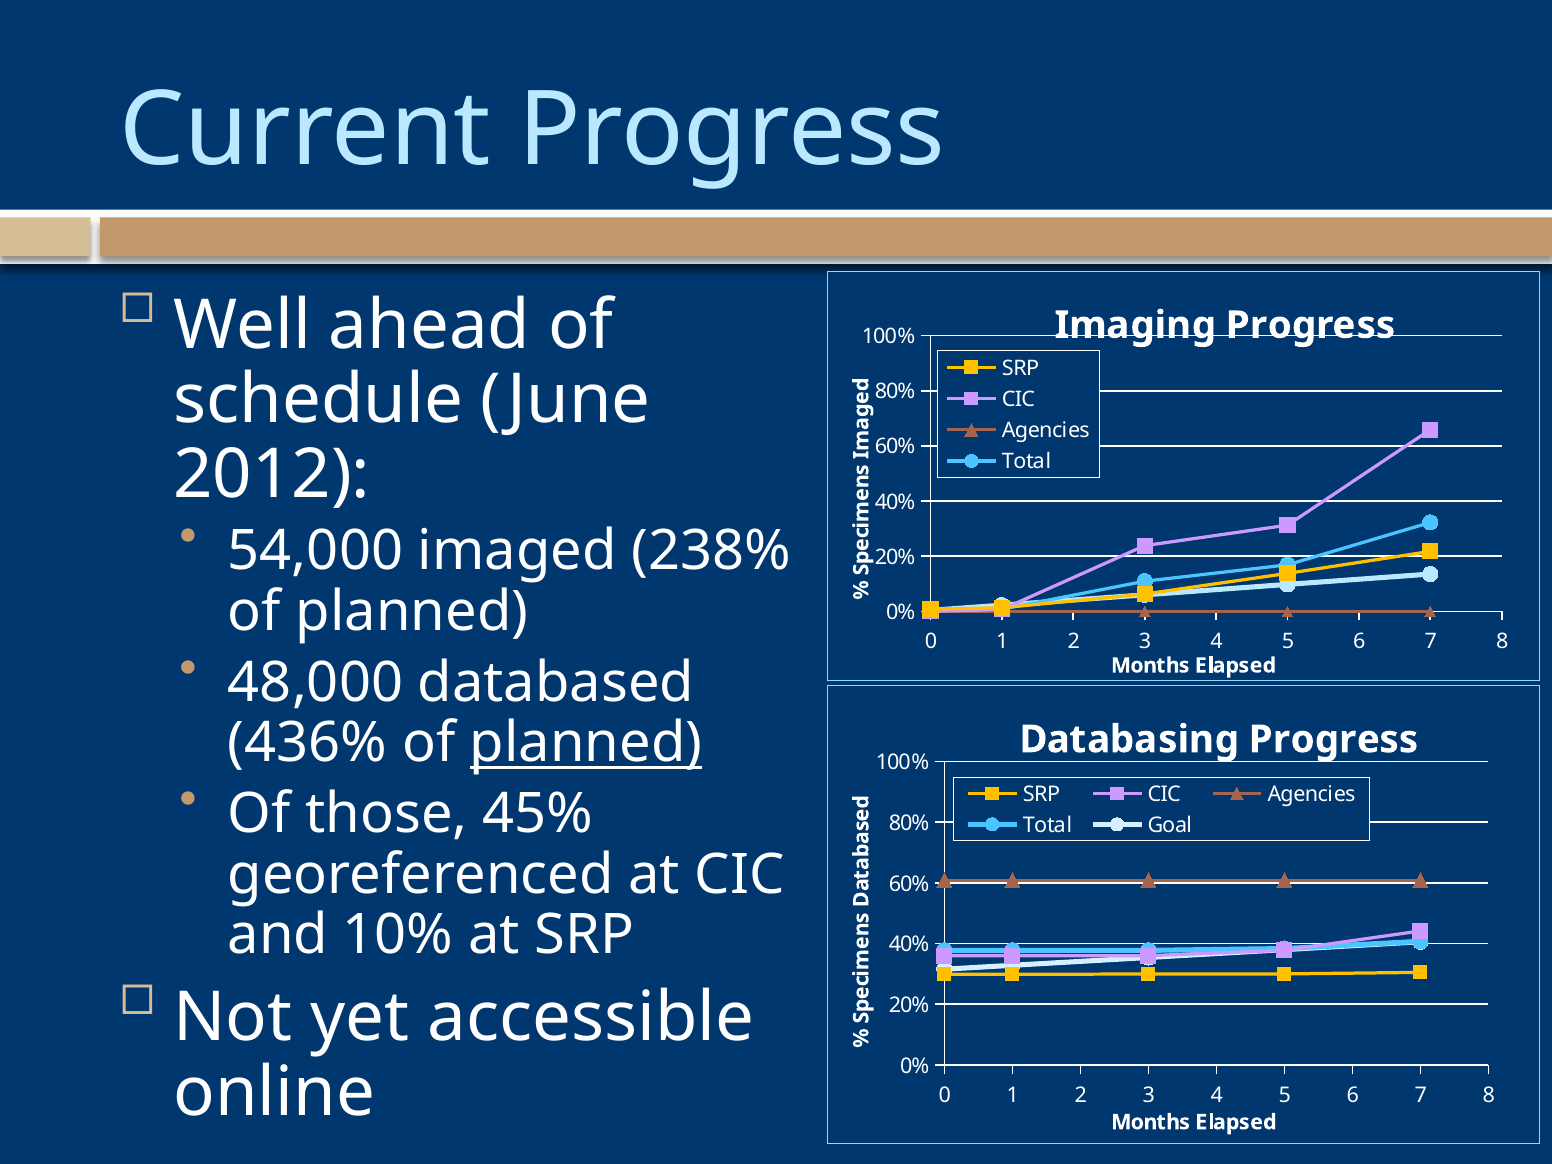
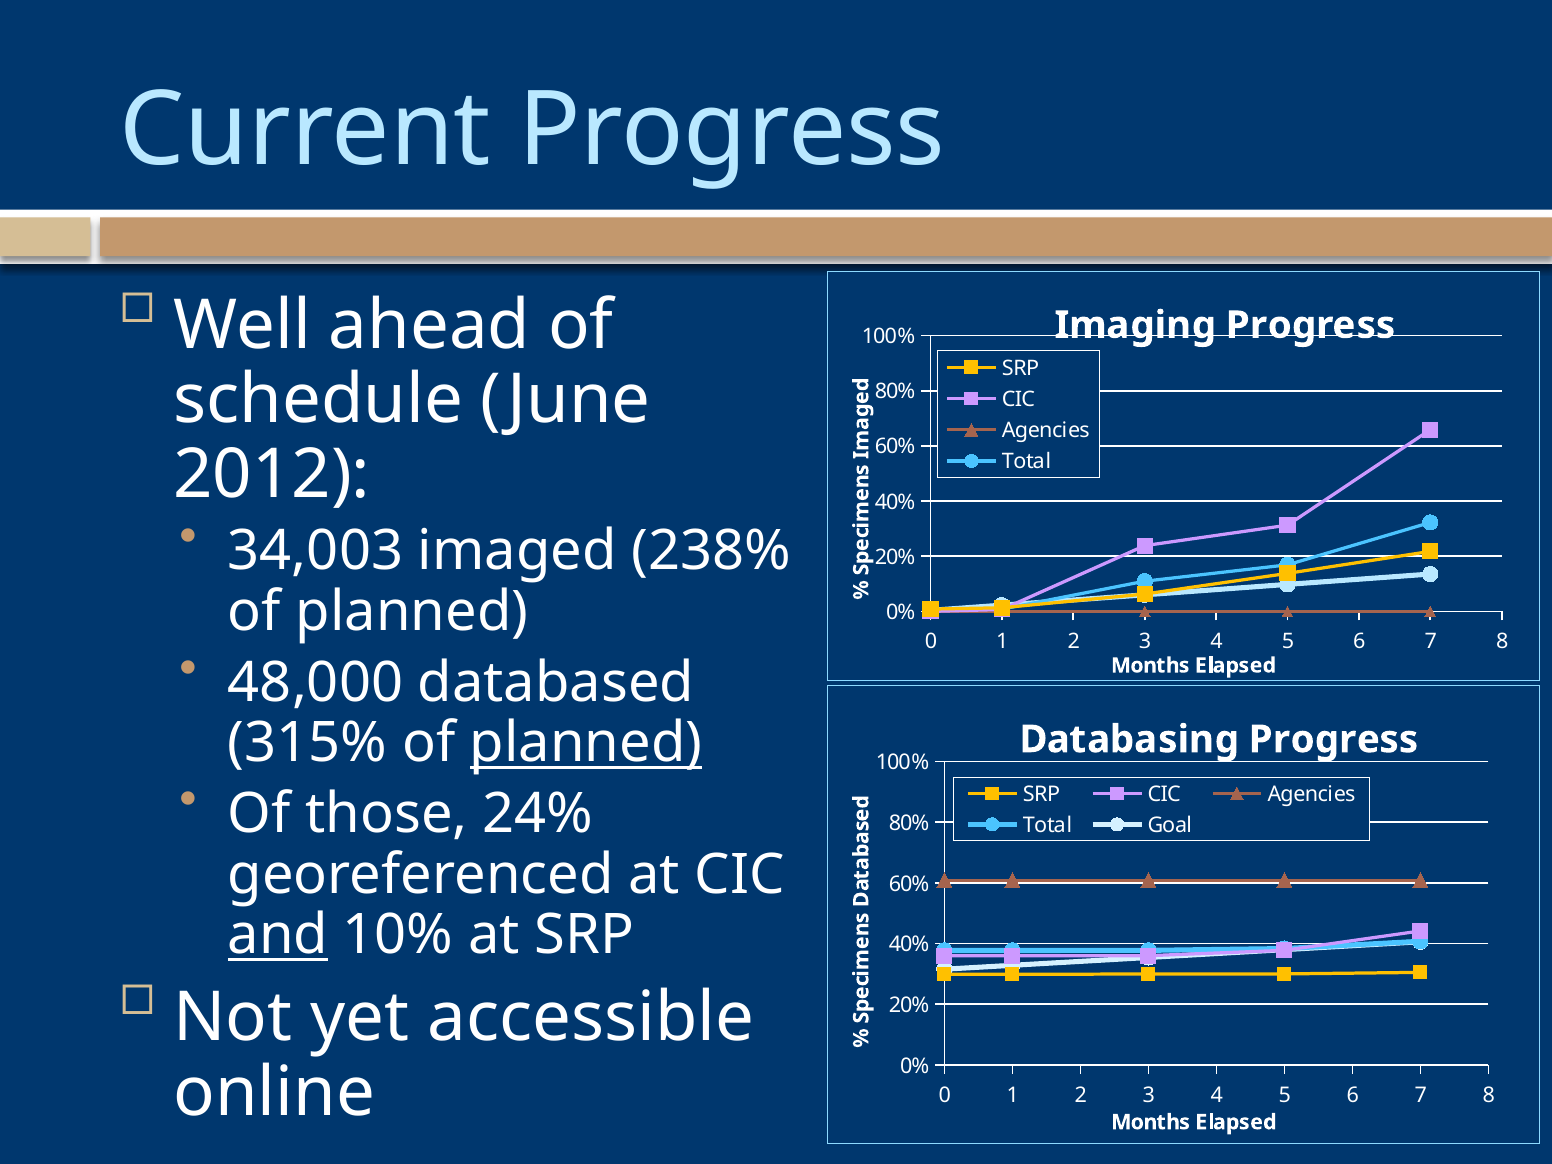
54,000: 54,000 -> 34,003
436%: 436% -> 315%
45%: 45% -> 24%
and underline: none -> present
